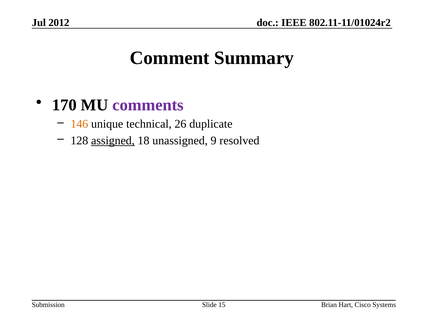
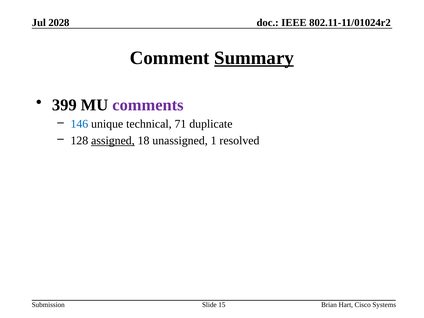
2012: 2012 -> 2028
Summary underline: none -> present
170: 170 -> 399
146 colour: orange -> blue
26: 26 -> 71
9: 9 -> 1
